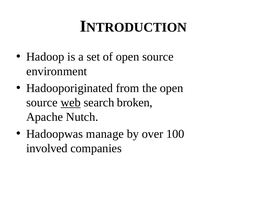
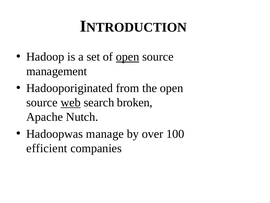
open at (128, 57) underline: none -> present
environment: environment -> management
involved: involved -> efficient
